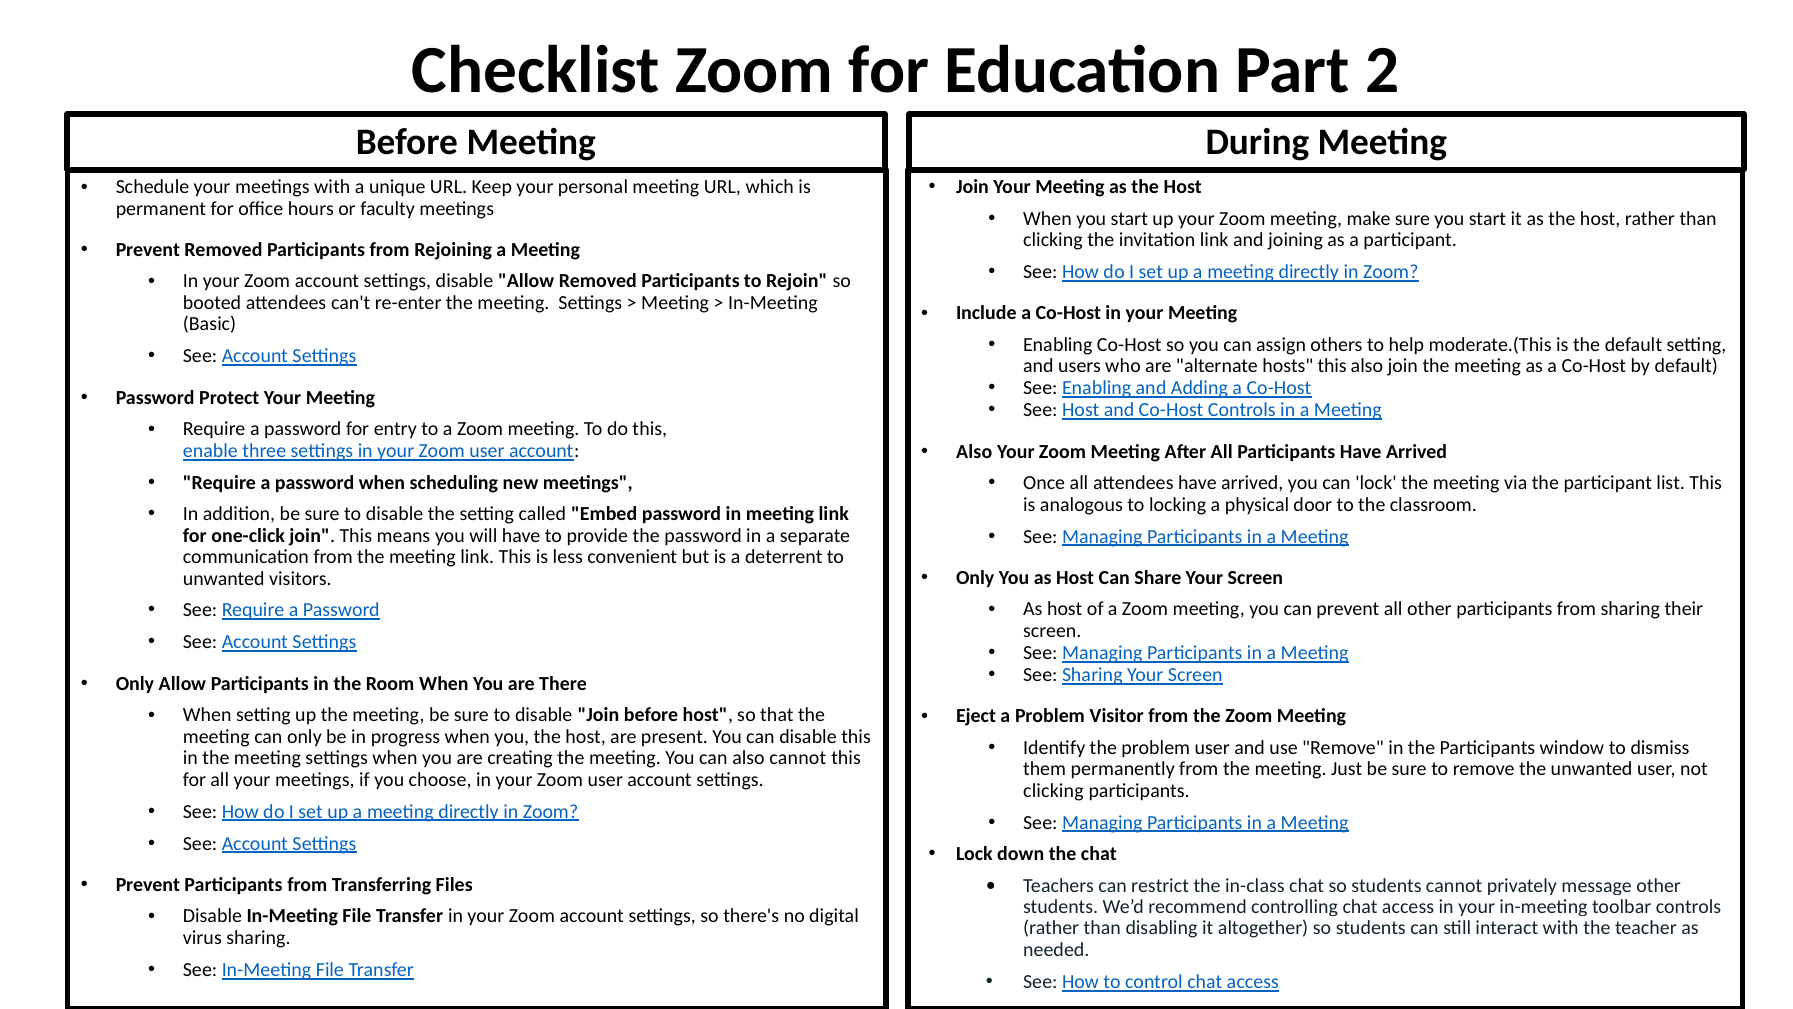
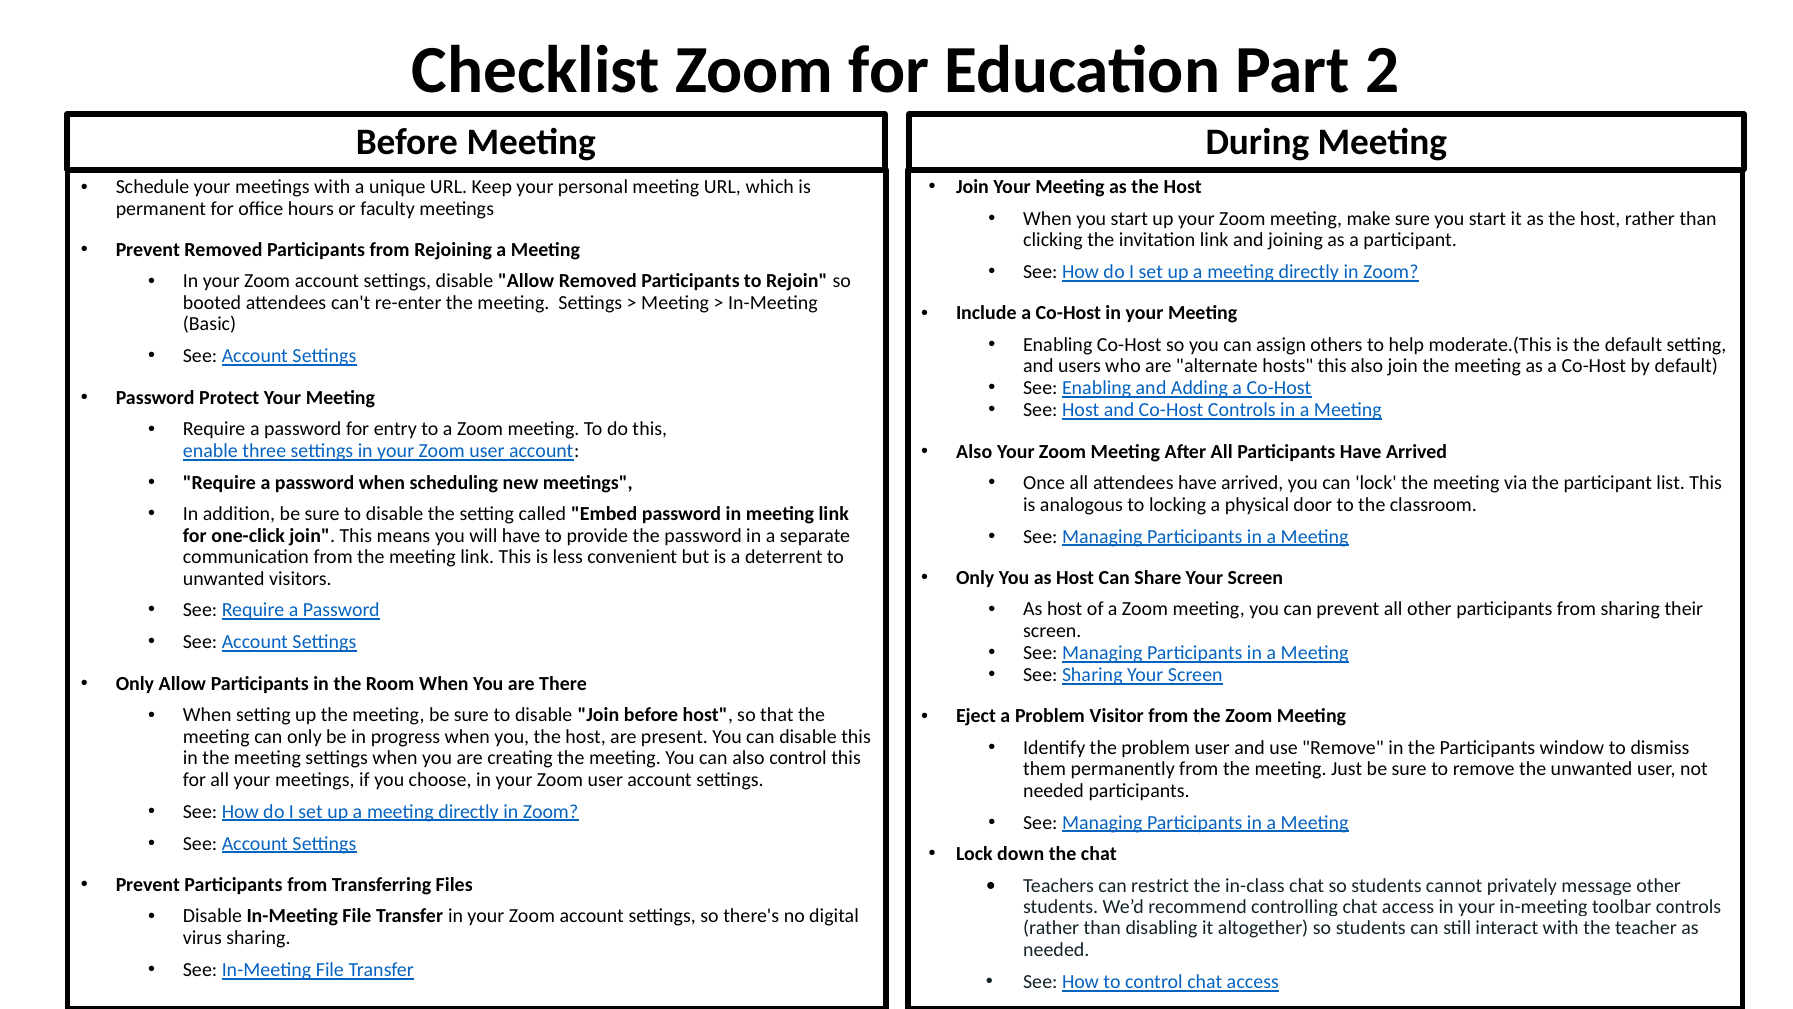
also cannot: cannot -> control
clicking at (1053, 790): clicking -> needed
